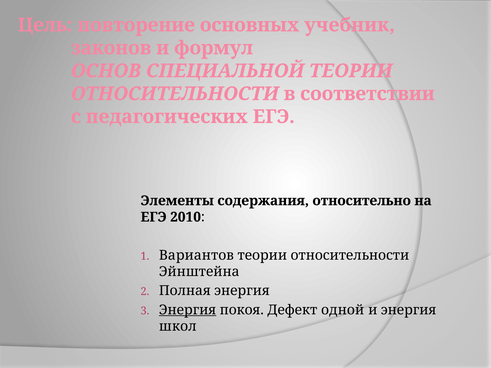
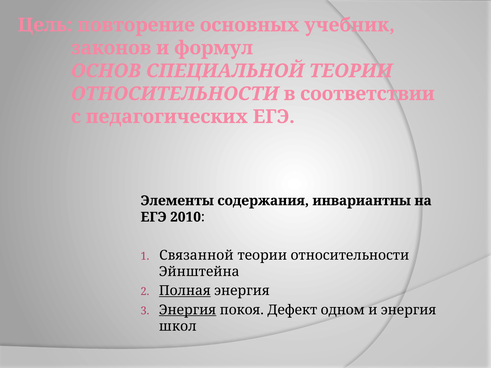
относительно: относительно -> инвариантны
Вариантов: Вариантов -> Связанной
Полная underline: none -> present
одной: одной -> одном
